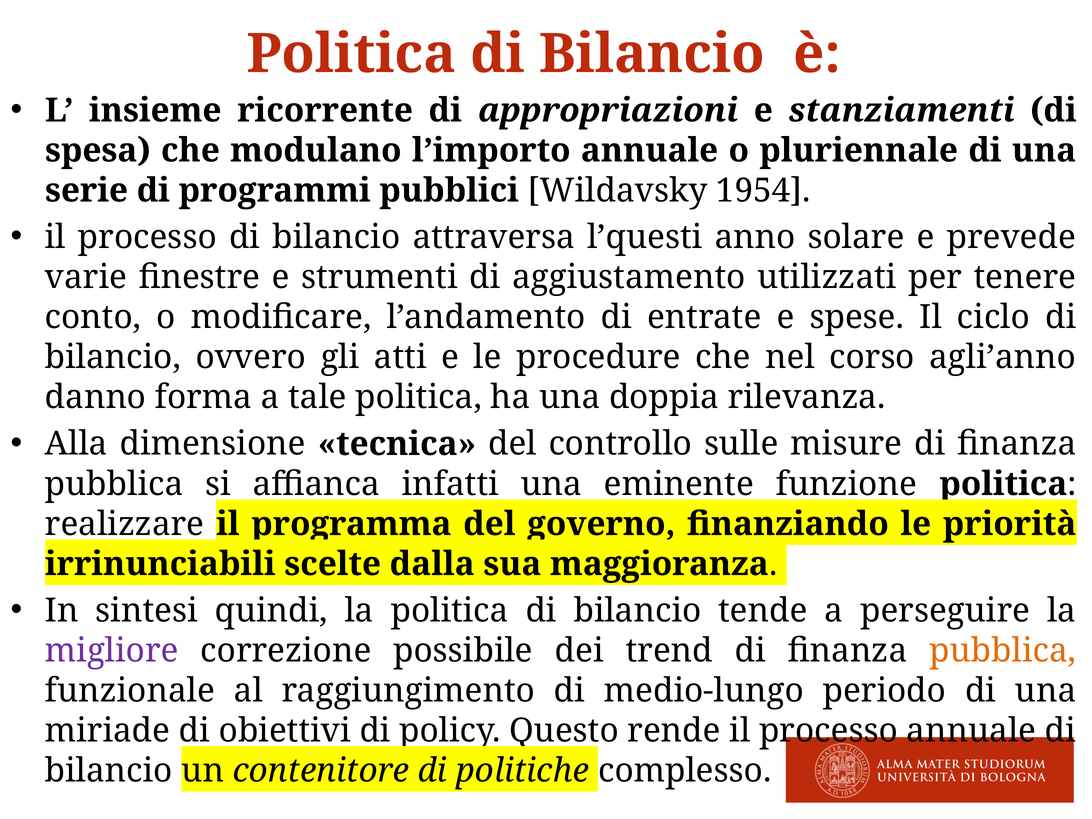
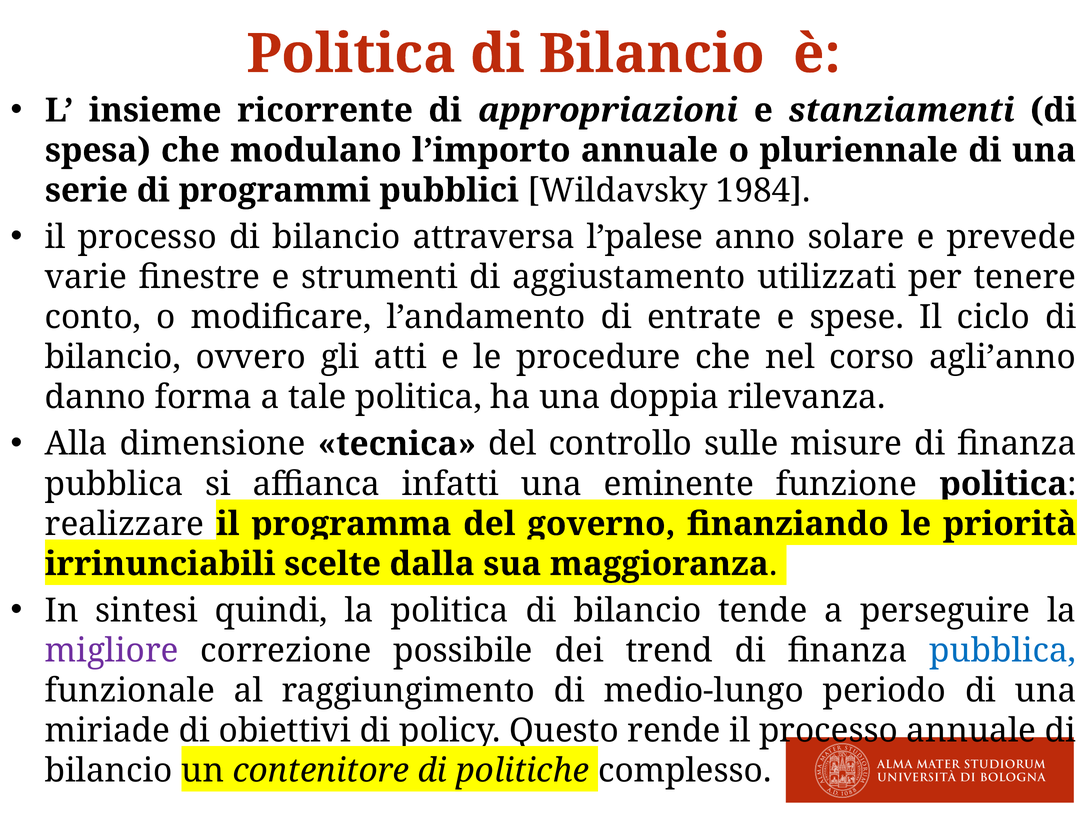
1954: 1954 -> 1984
l’questi: l’questi -> l’palese
pubblica at (1003, 651) colour: orange -> blue
